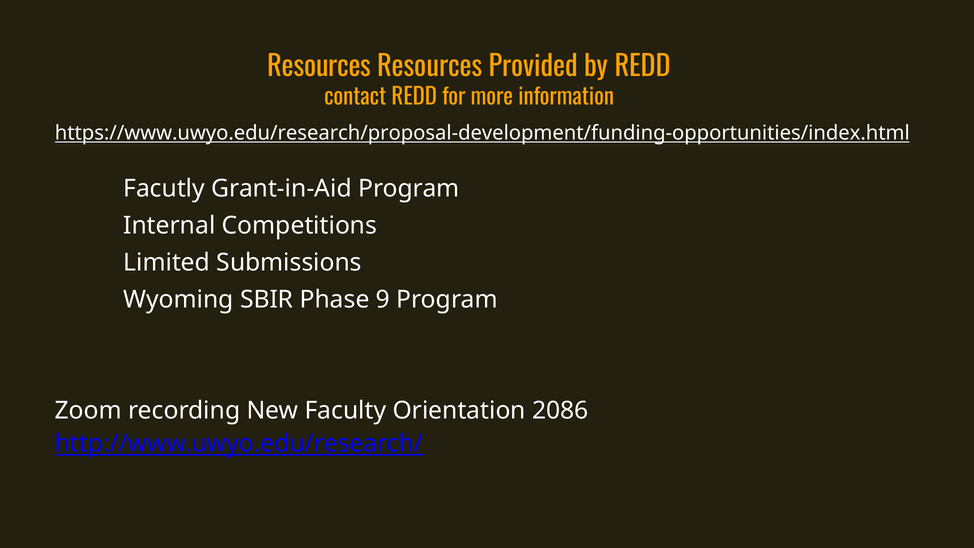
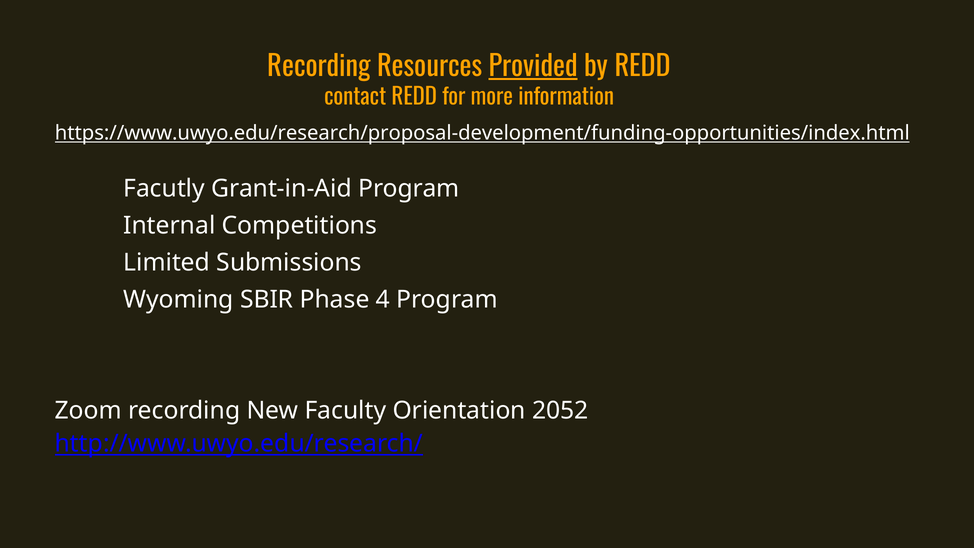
Resources at (319, 67): Resources -> Recording
Provided underline: none -> present
9: 9 -> 4
2086: 2086 -> 2052
